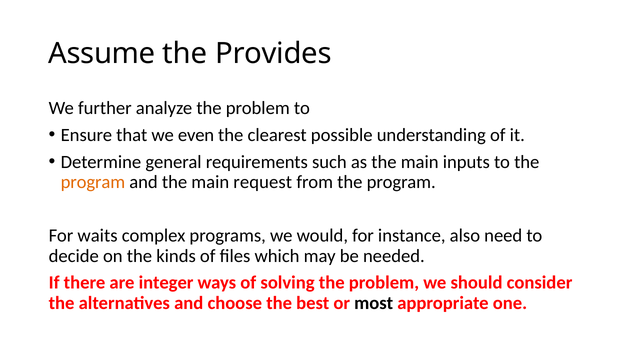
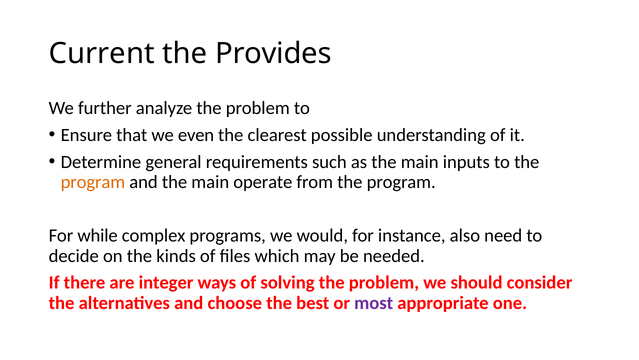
Assume: Assume -> Current
request: request -> operate
waits: waits -> while
most colour: black -> purple
